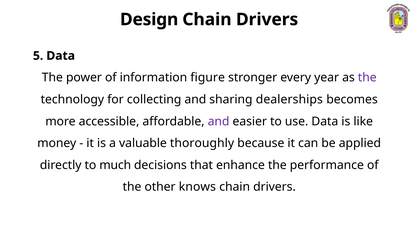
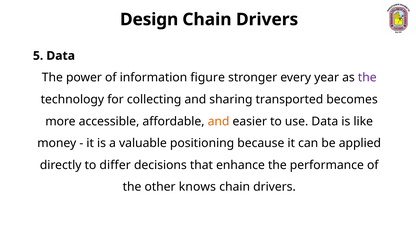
dealerships: dealerships -> transported
and at (219, 121) colour: purple -> orange
thoroughly: thoroughly -> positioning
much: much -> differ
